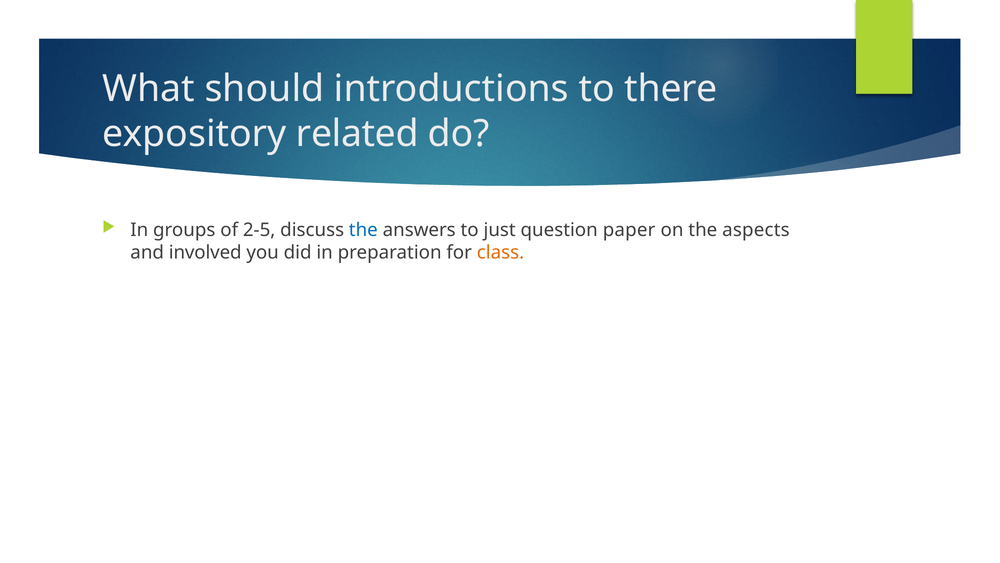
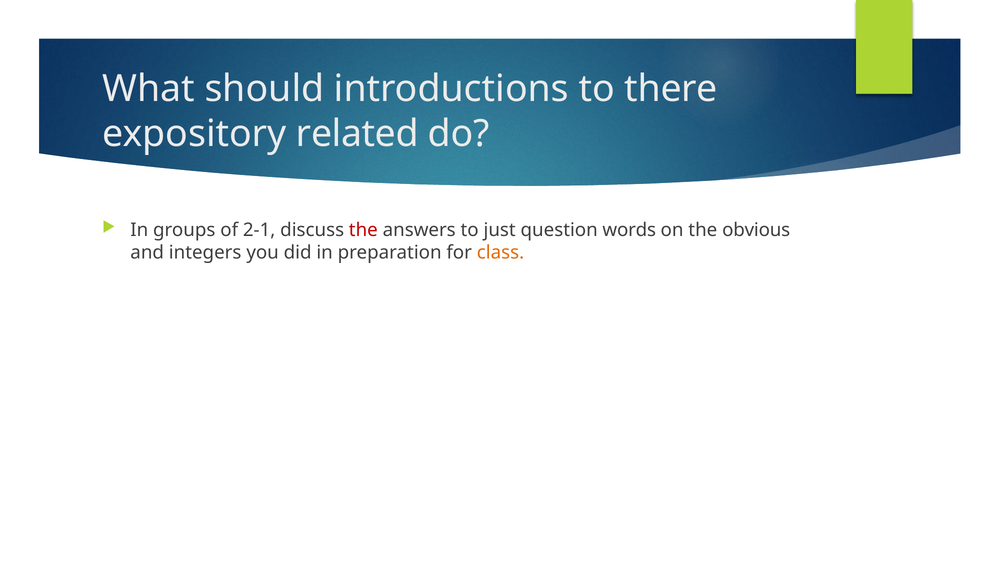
2-5: 2-5 -> 2-1
the at (363, 230) colour: blue -> red
paper: paper -> words
aspects: aspects -> obvious
involved: involved -> integers
